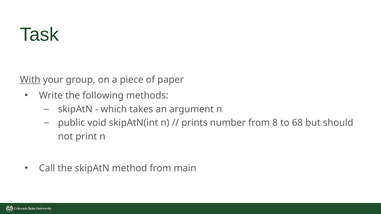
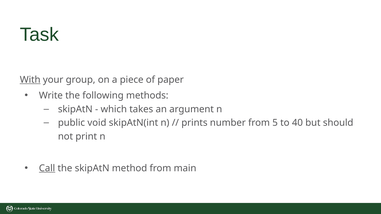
8: 8 -> 5
68: 68 -> 40
Call underline: none -> present
